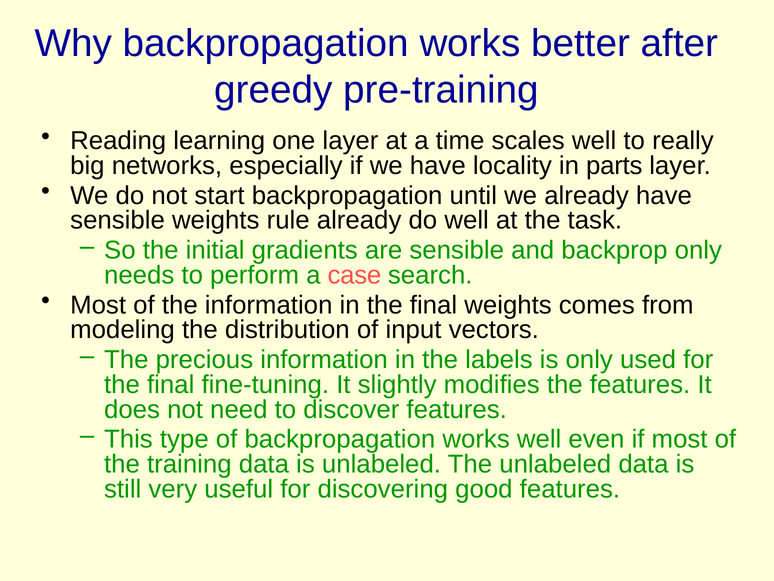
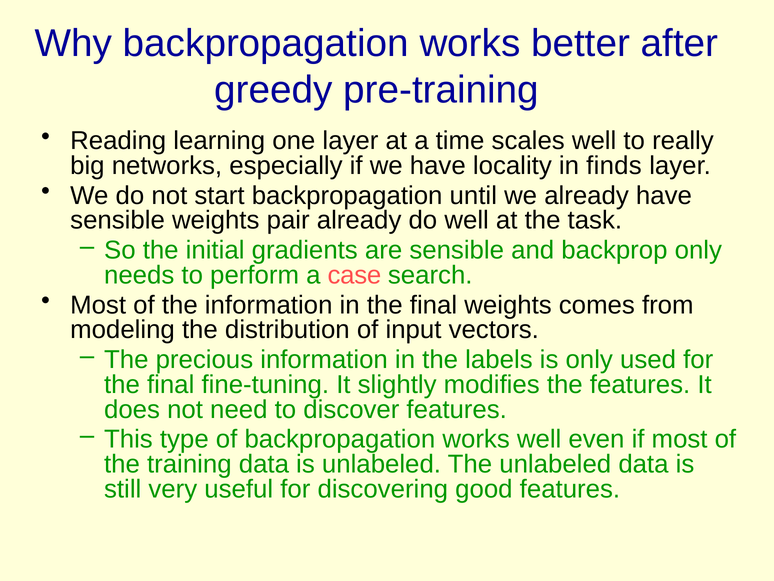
parts: parts -> finds
rule: rule -> pair
